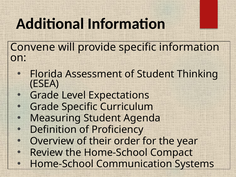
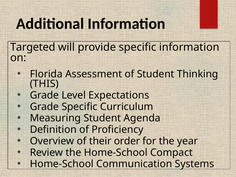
Convene: Convene -> Targeted
ESEA: ESEA -> THIS
